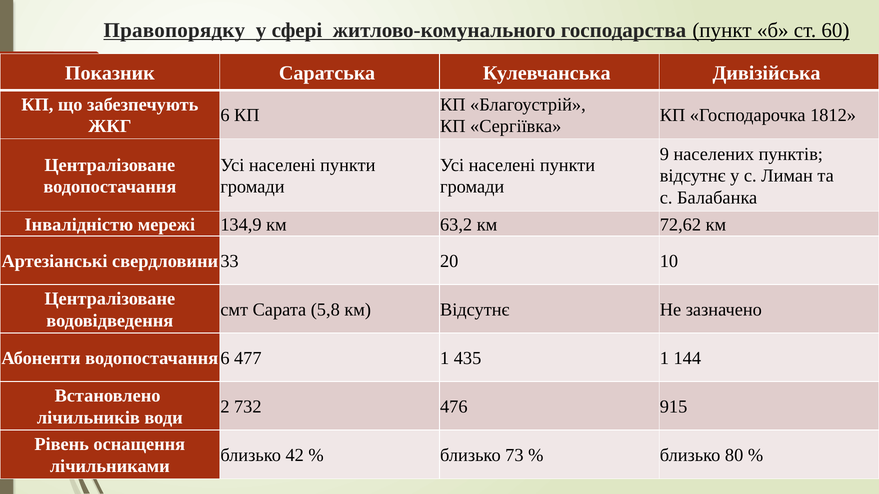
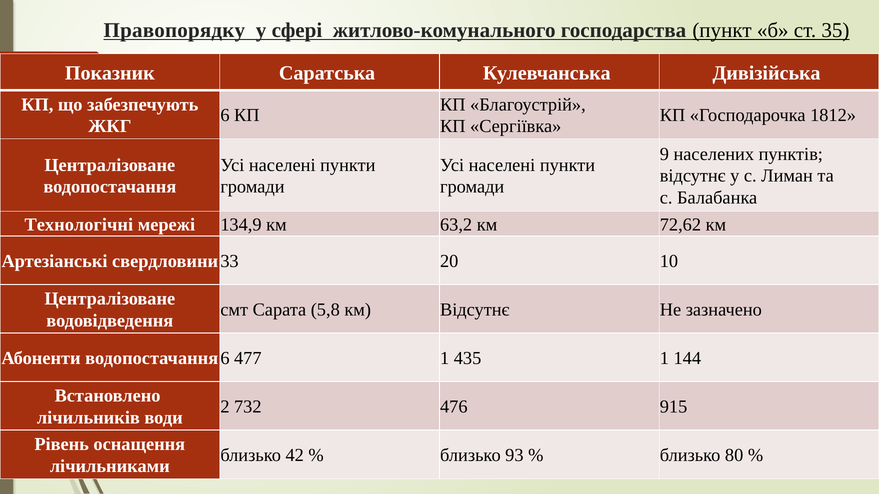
60: 60 -> 35
Інвалідністю: Інвалідністю -> Технологічні
73: 73 -> 93
